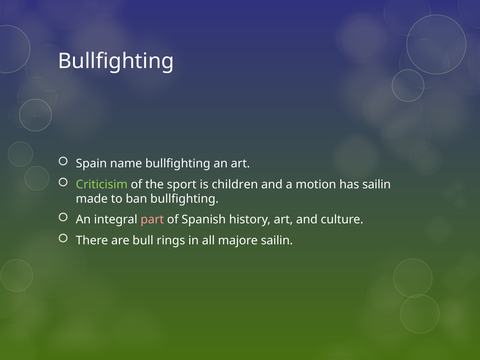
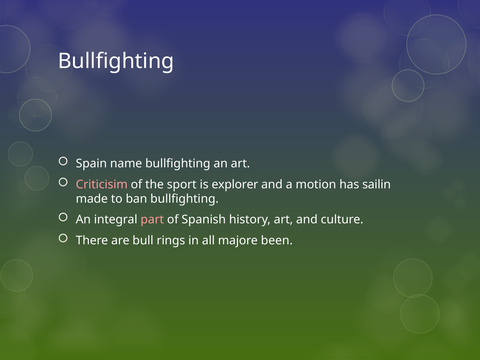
Criticisim colour: light green -> pink
children: children -> explorer
majore sailin: sailin -> been
